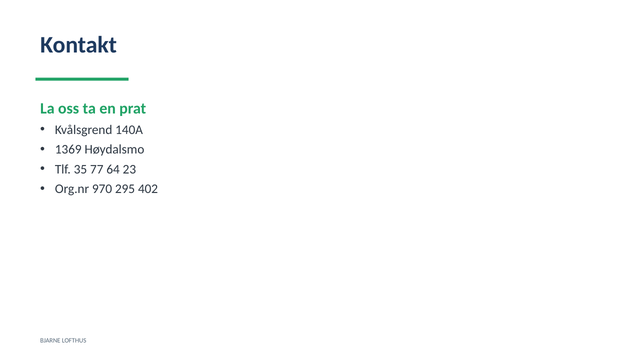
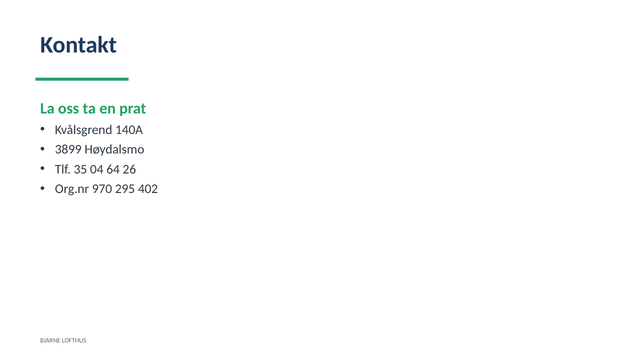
1369: 1369 -> 3899
77: 77 -> 04
23: 23 -> 26
